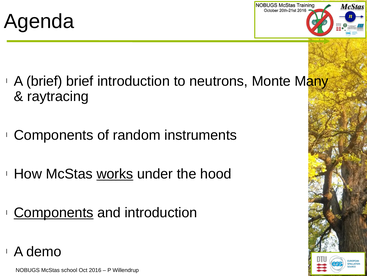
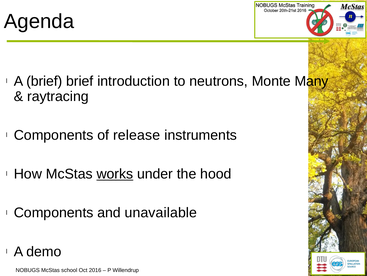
random: random -> release
Components at (54, 212) underline: present -> none
and introduction: introduction -> unavailable
